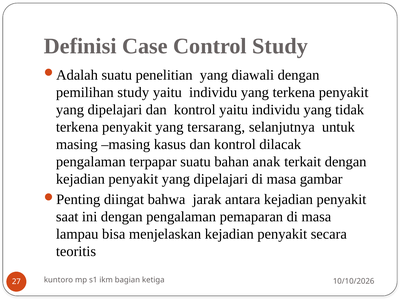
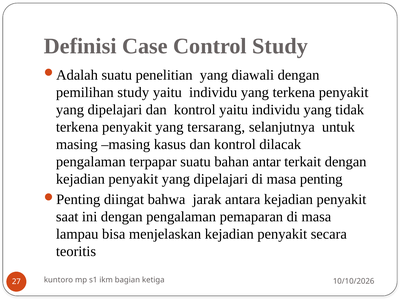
anak: anak -> antar
gambar: gambar -> penting
